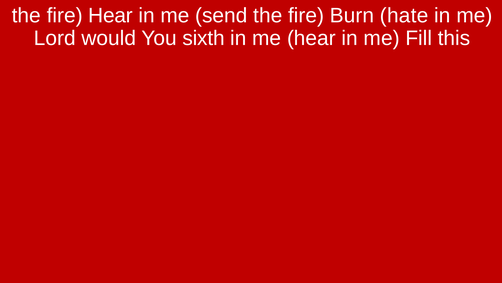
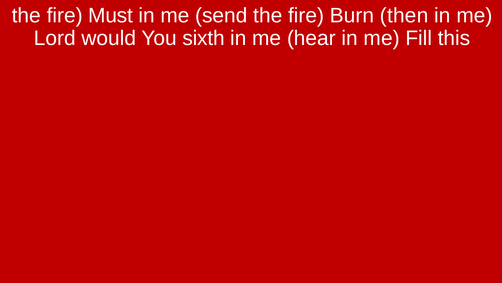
fire Hear: Hear -> Must
hate: hate -> then
